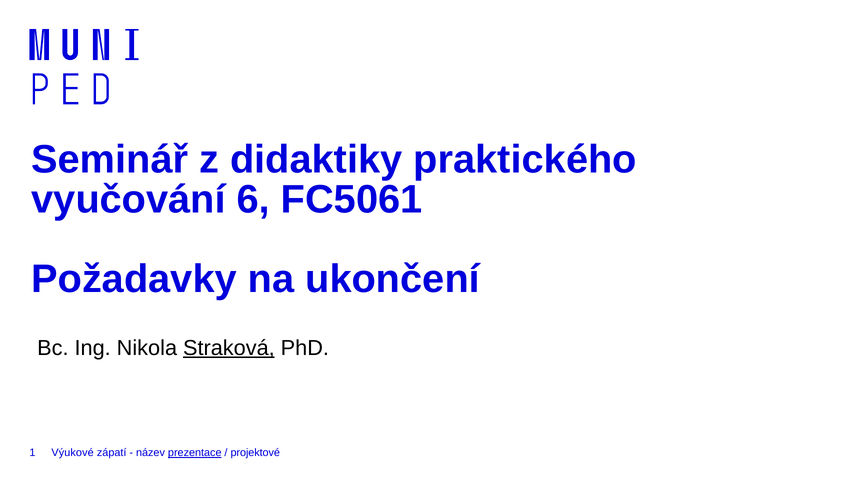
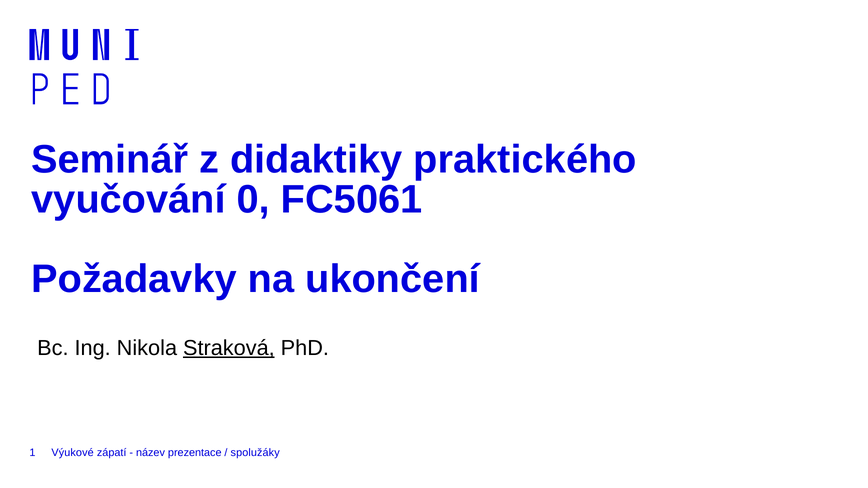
6: 6 -> 0
prezentace underline: present -> none
projektové: projektové -> spolužáky
